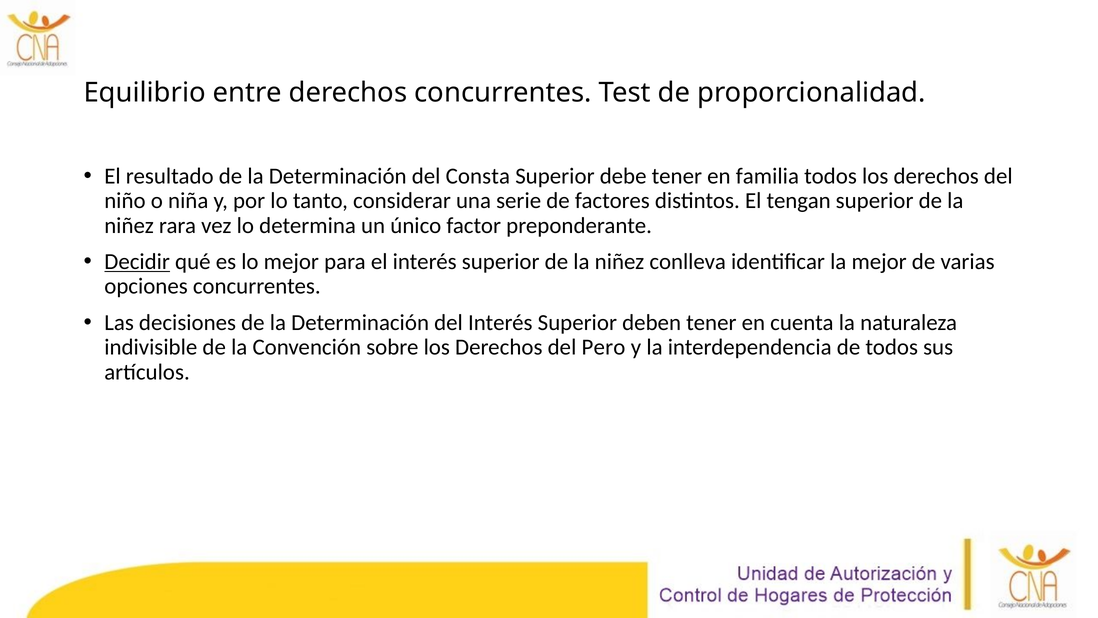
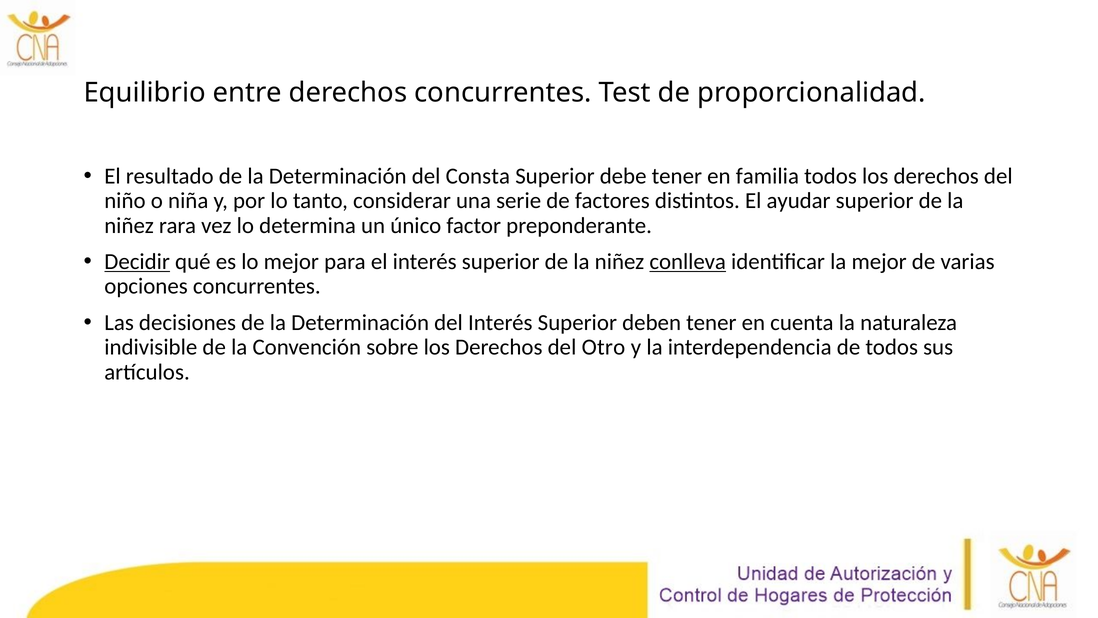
tengan: tengan -> ayudar
conlleva underline: none -> present
Pero: Pero -> Otro
